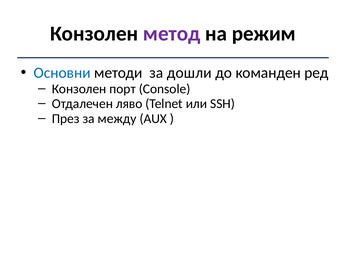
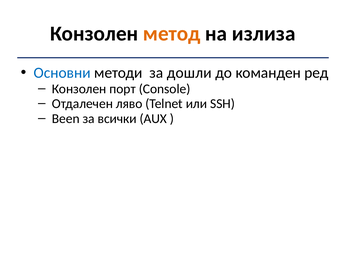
метод colour: purple -> orange
режим: режим -> излиза
През: През -> Been
между: между -> всички
